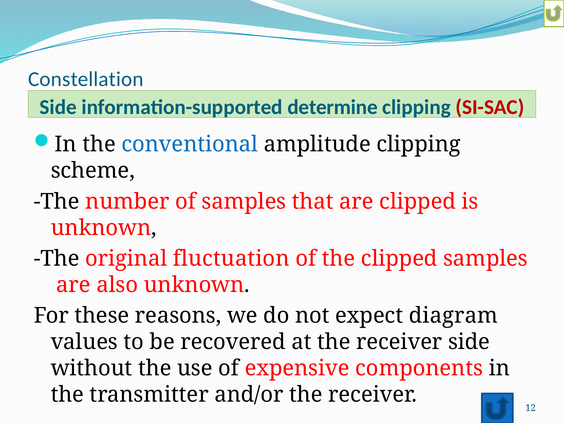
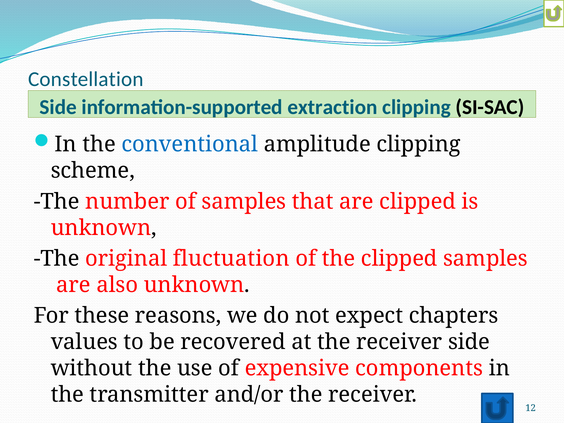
determine: determine -> extraction
SI-SAC colour: red -> black
diagram: diagram -> chapters
